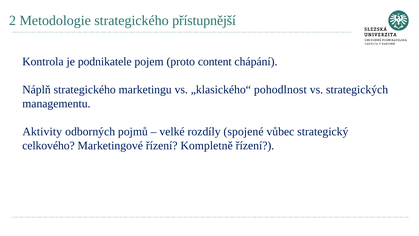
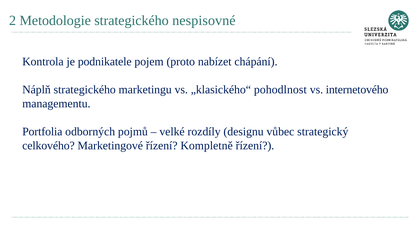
přístupnější: přístupnější -> nespisovné
content: content -> nabízet
strategických: strategických -> internetového
Aktivity: Aktivity -> Portfolia
spojené: spojené -> designu
